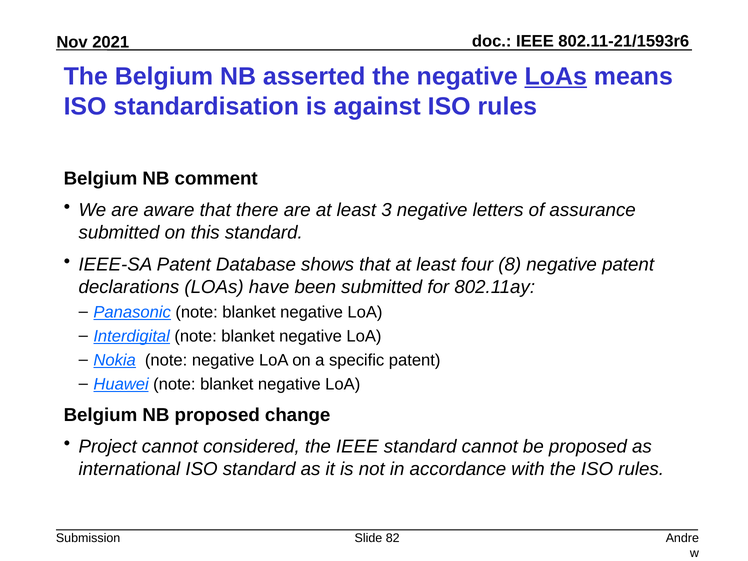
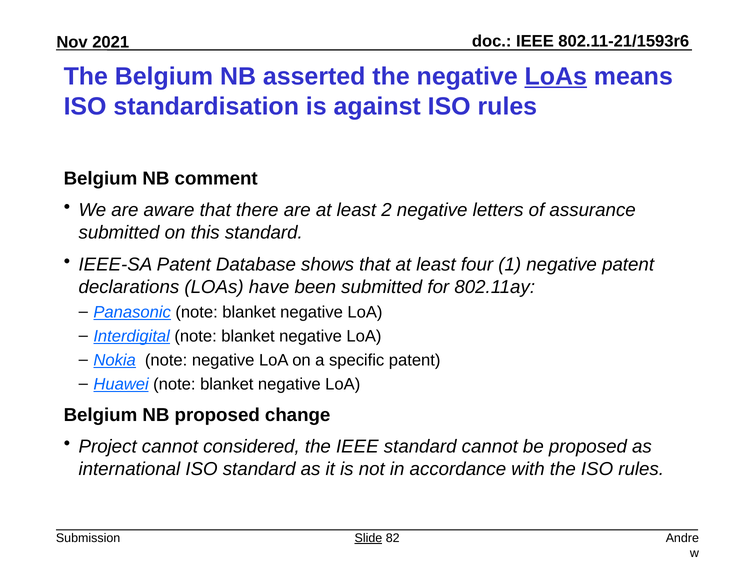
3: 3 -> 2
8: 8 -> 1
Slide underline: none -> present
